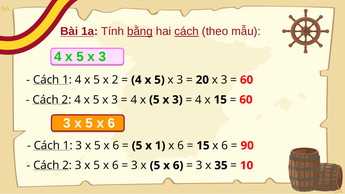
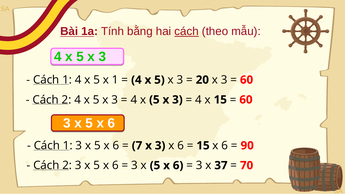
bằng underline: present -> none
x 2: 2 -> 1
5 at (137, 146): 5 -> 7
1 at (160, 146): 1 -> 3
35: 35 -> 37
10: 10 -> 70
